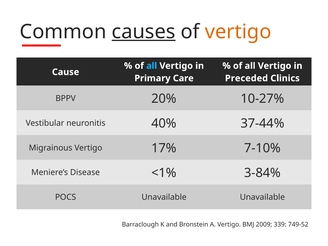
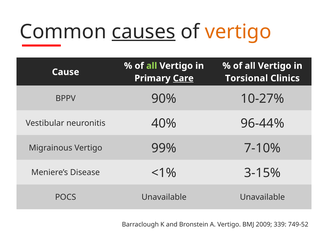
all at (152, 66) colour: light blue -> light green
Care underline: none -> present
Preceded: Preceded -> Torsional
20%: 20% -> 90%
37-44%: 37-44% -> 96-44%
17%: 17% -> 99%
3-84%: 3-84% -> 3-15%
